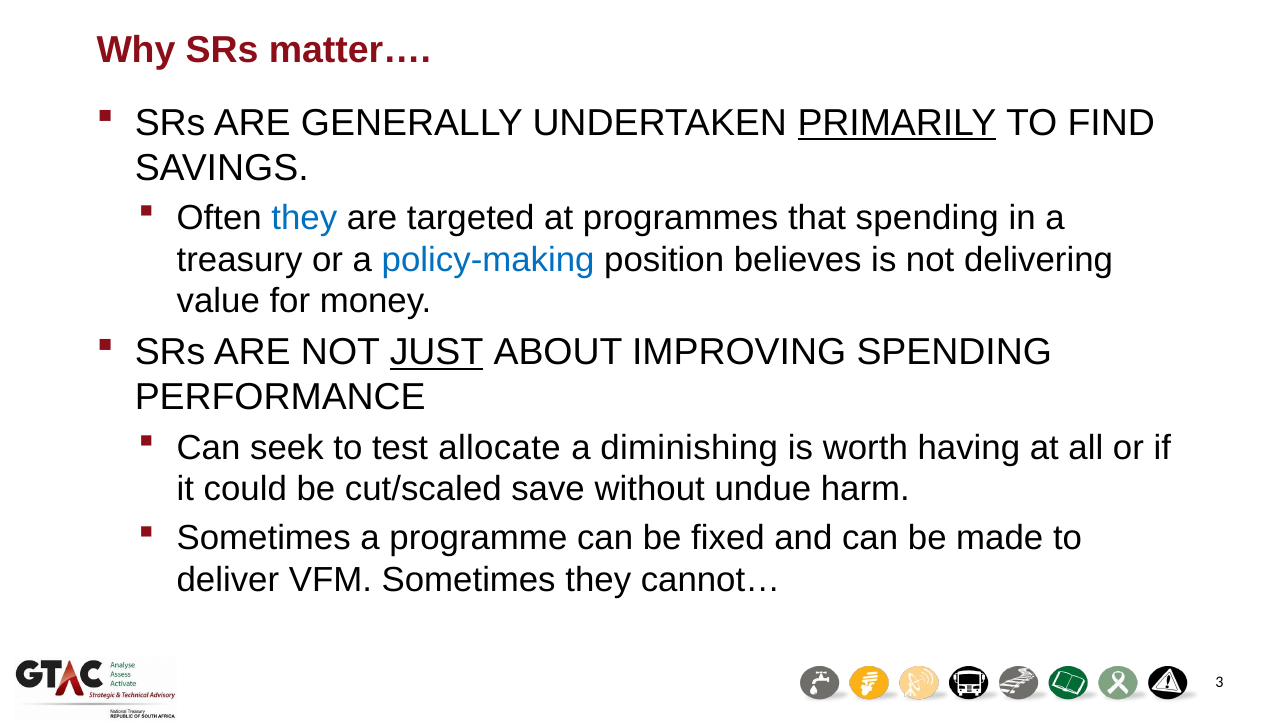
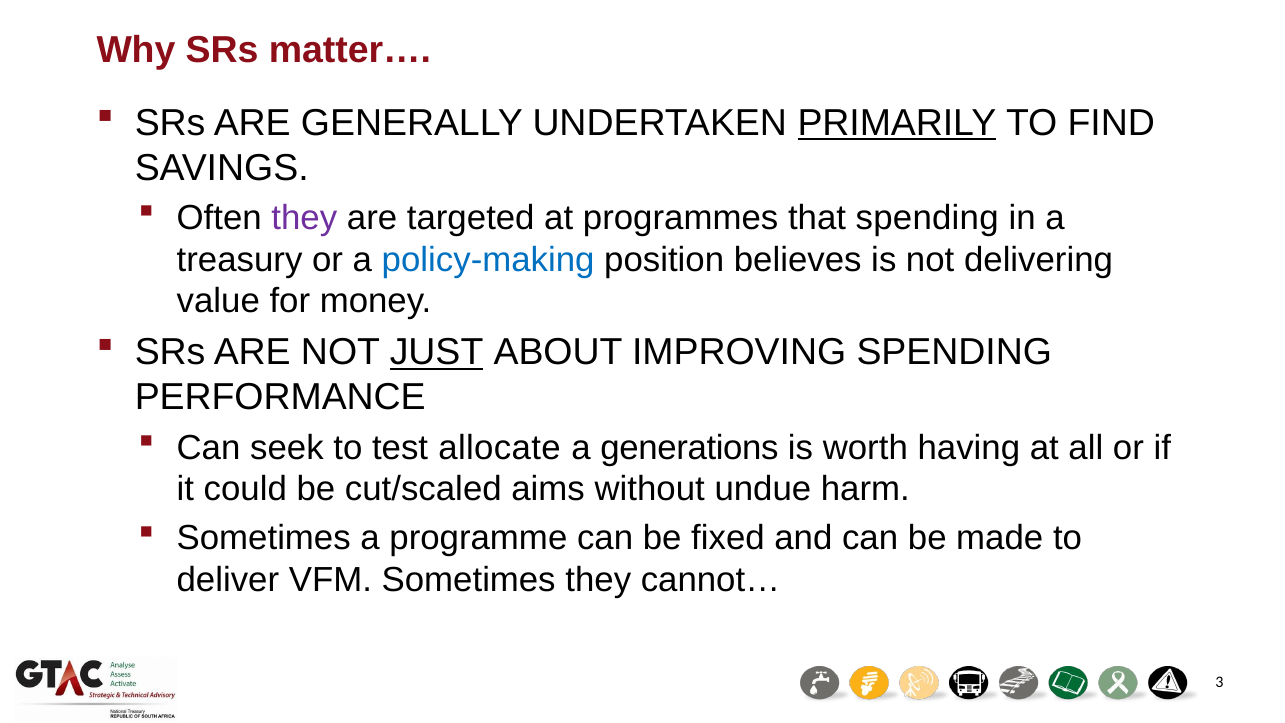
they at (304, 218) colour: blue -> purple
diminishing: diminishing -> generations
save: save -> aims
